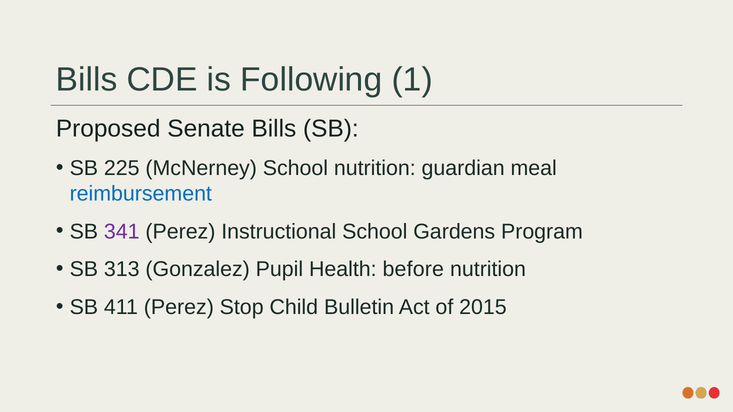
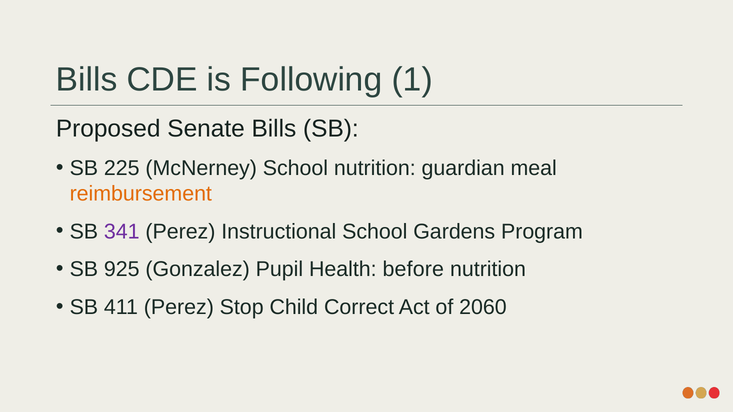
reimbursement colour: blue -> orange
313: 313 -> 925
Bulletin: Bulletin -> Correct
2015: 2015 -> 2060
